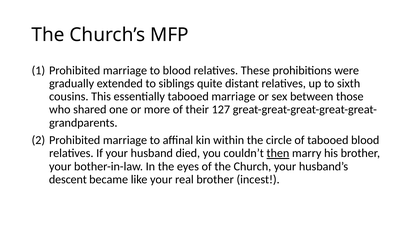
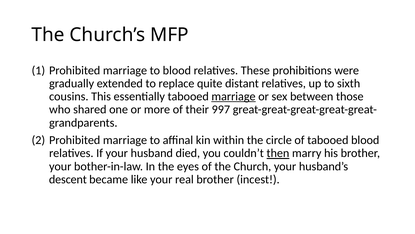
siblings: siblings -> replace
marriage at (234, 96) underline: none -> present
127: 127 -> 997
